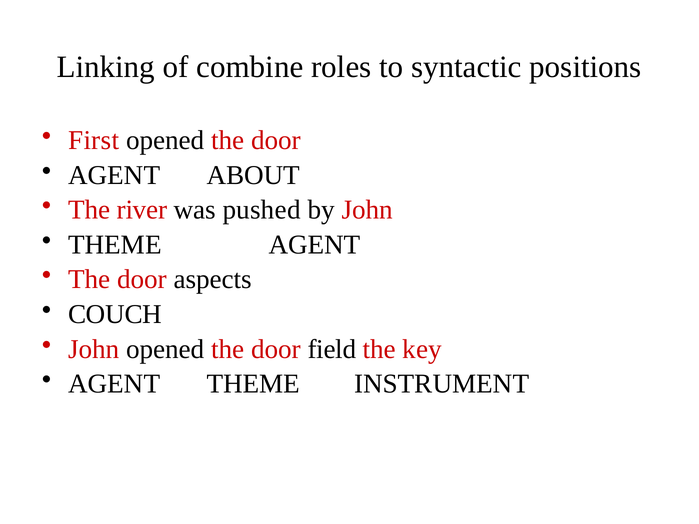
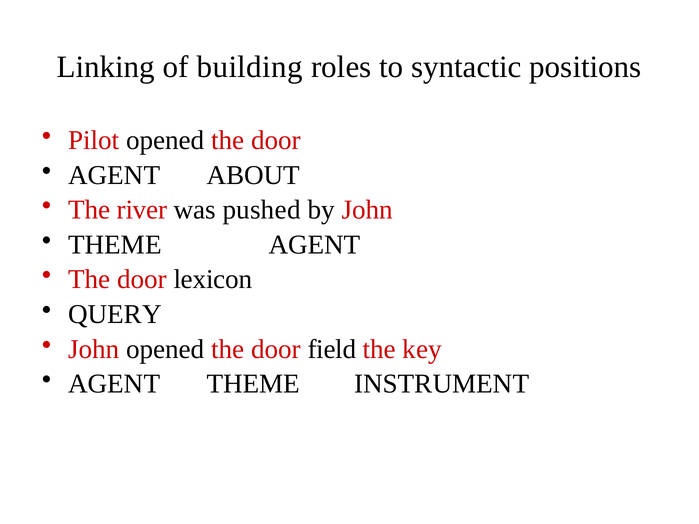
combine: combine -> building
First: First -> Pilot
aspects: aspects -> lexicon
COUCH: COUCH -> QUERY
